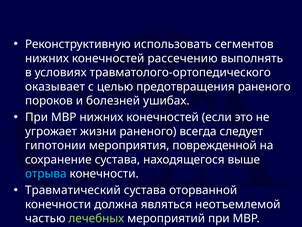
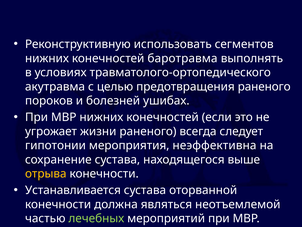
рассечению: рассечению -> баротравма
оказывает: оказывает -> акутравма
поврежденной: поврежденной -> неэффективна
отрыва colour: light blue -> yellow
Травматический: Травматический -> Устанавливается
